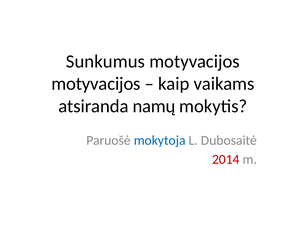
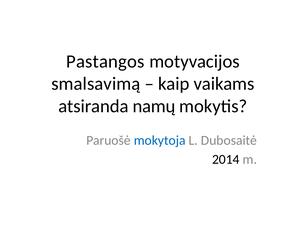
Sunkumus: Sunkumus -> Pastangos
motyvacijos at (96, 84): motyvacijos -> smalsavimą
2014 colour: red -> black
